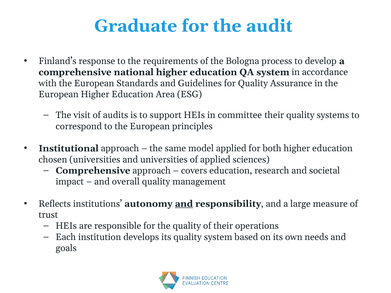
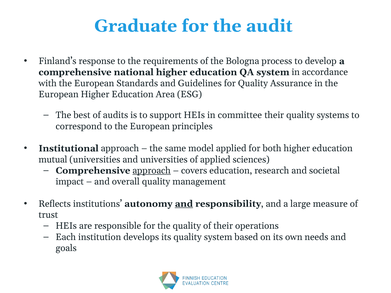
visit: visit -> best
chosen: chosen -> mutual
approach at (152, 171) underline: none -> present
